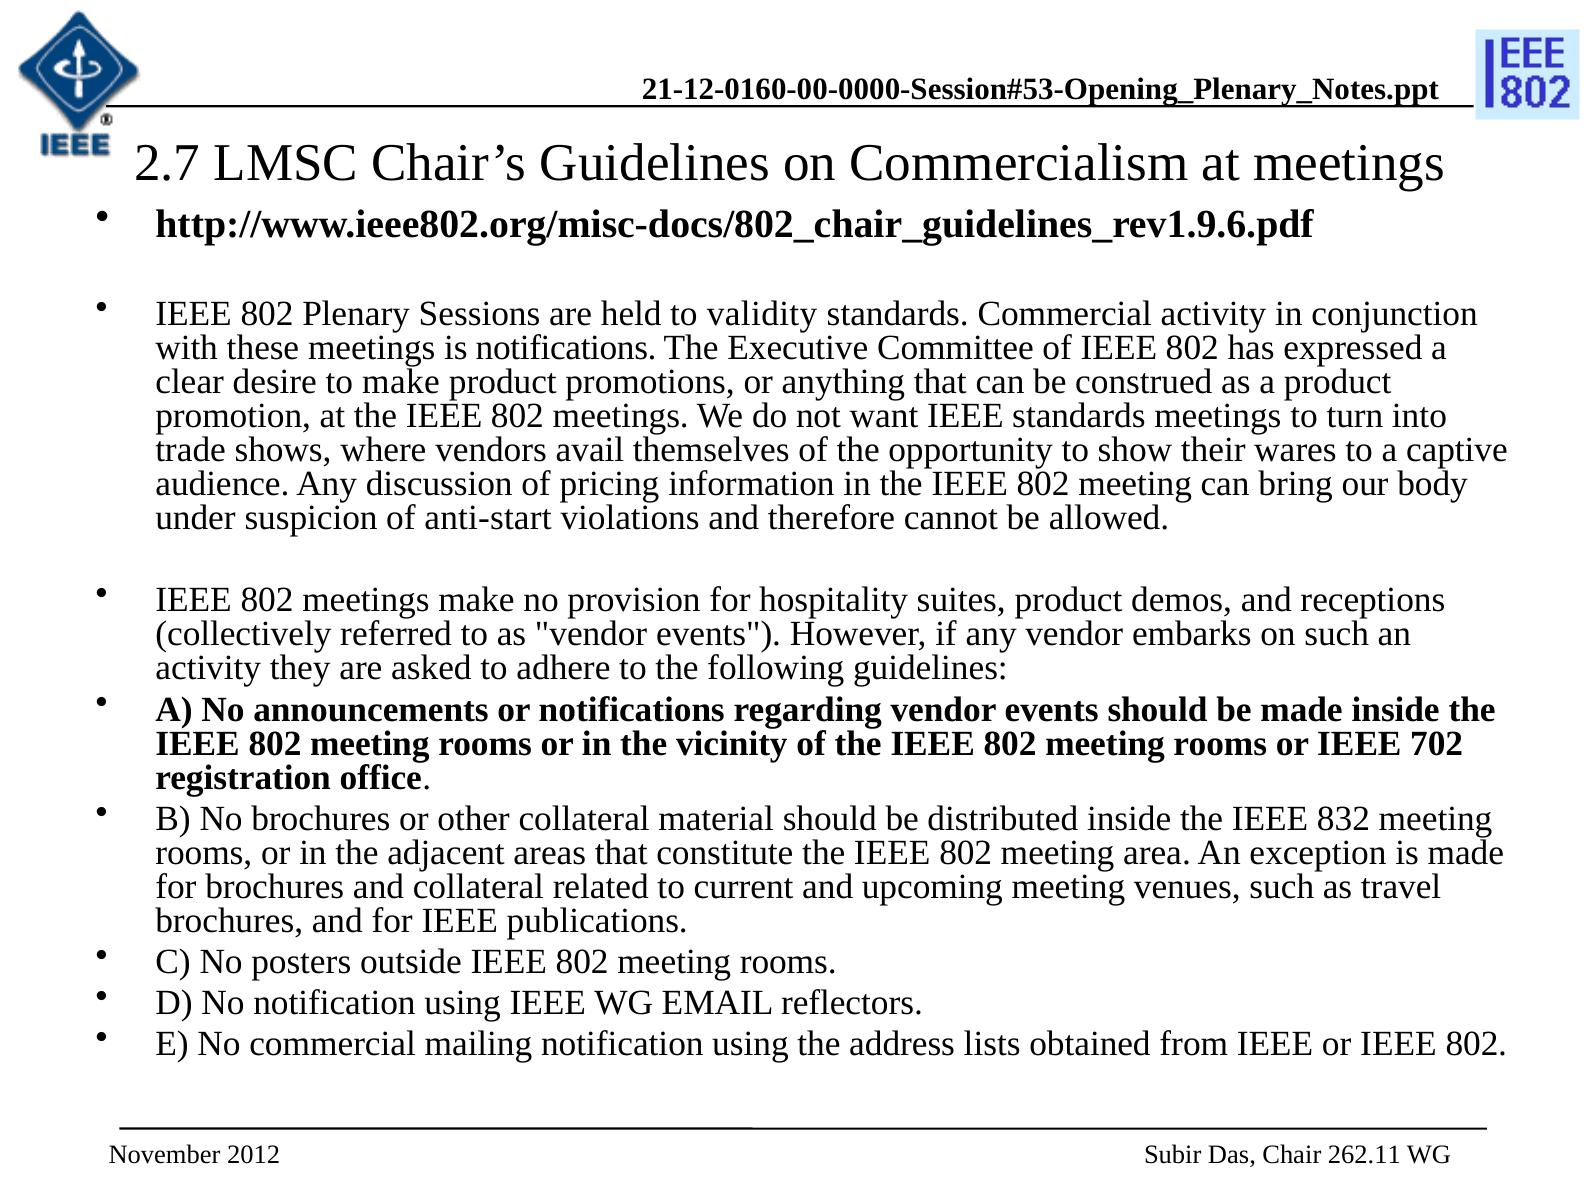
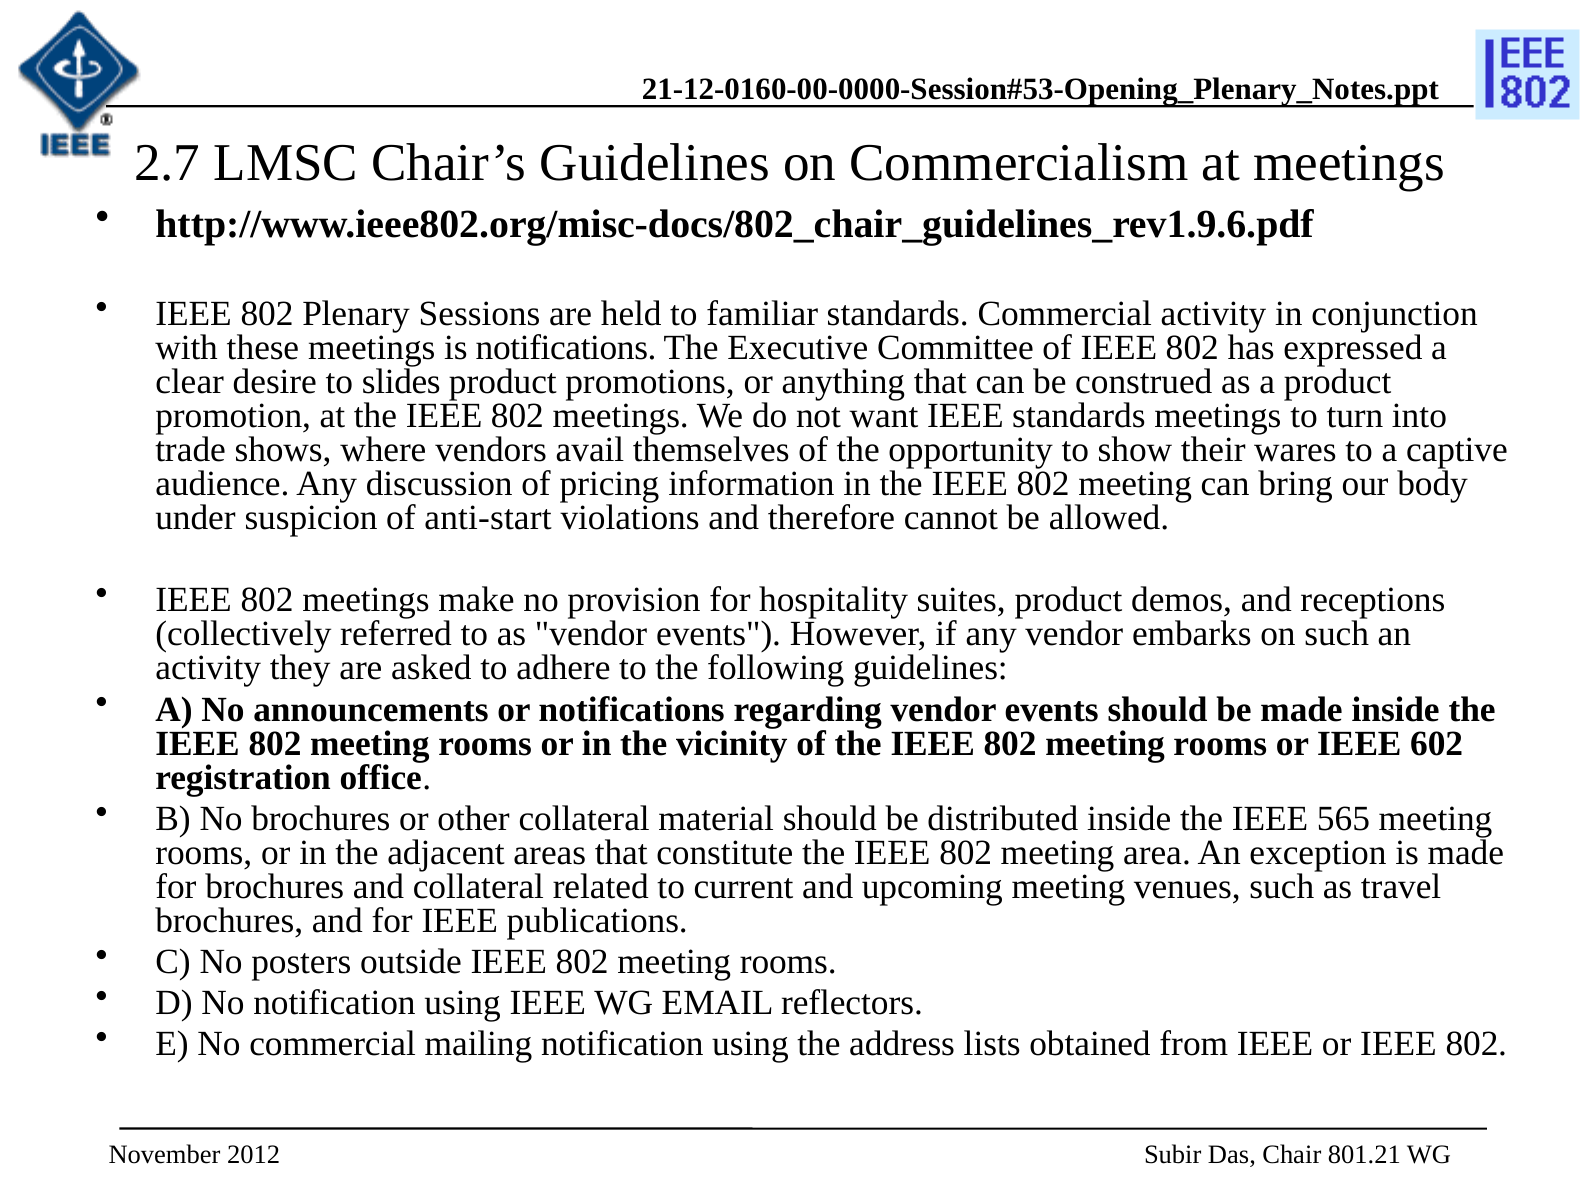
validity: validity -> familiar
to make: make -> slides
702: 702 -> 602
832: 832 -> 565
262.11: 262.11 -> 801.21
